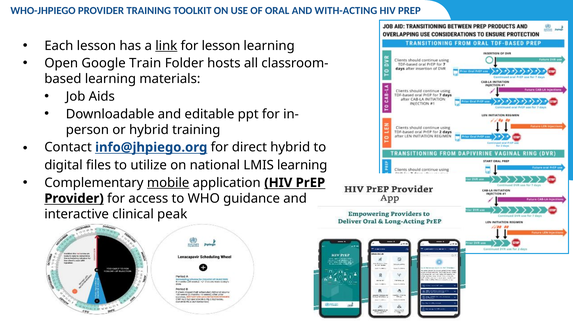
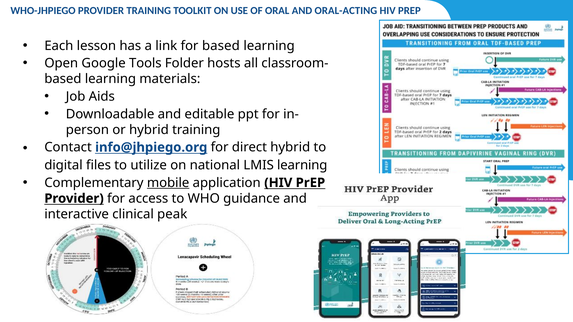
WITH-ACTING: WITH-ACTING -> ORAL-ACTING
link underline: present -> none
for lesson: lesson -> based
Train: Train -> Tools
